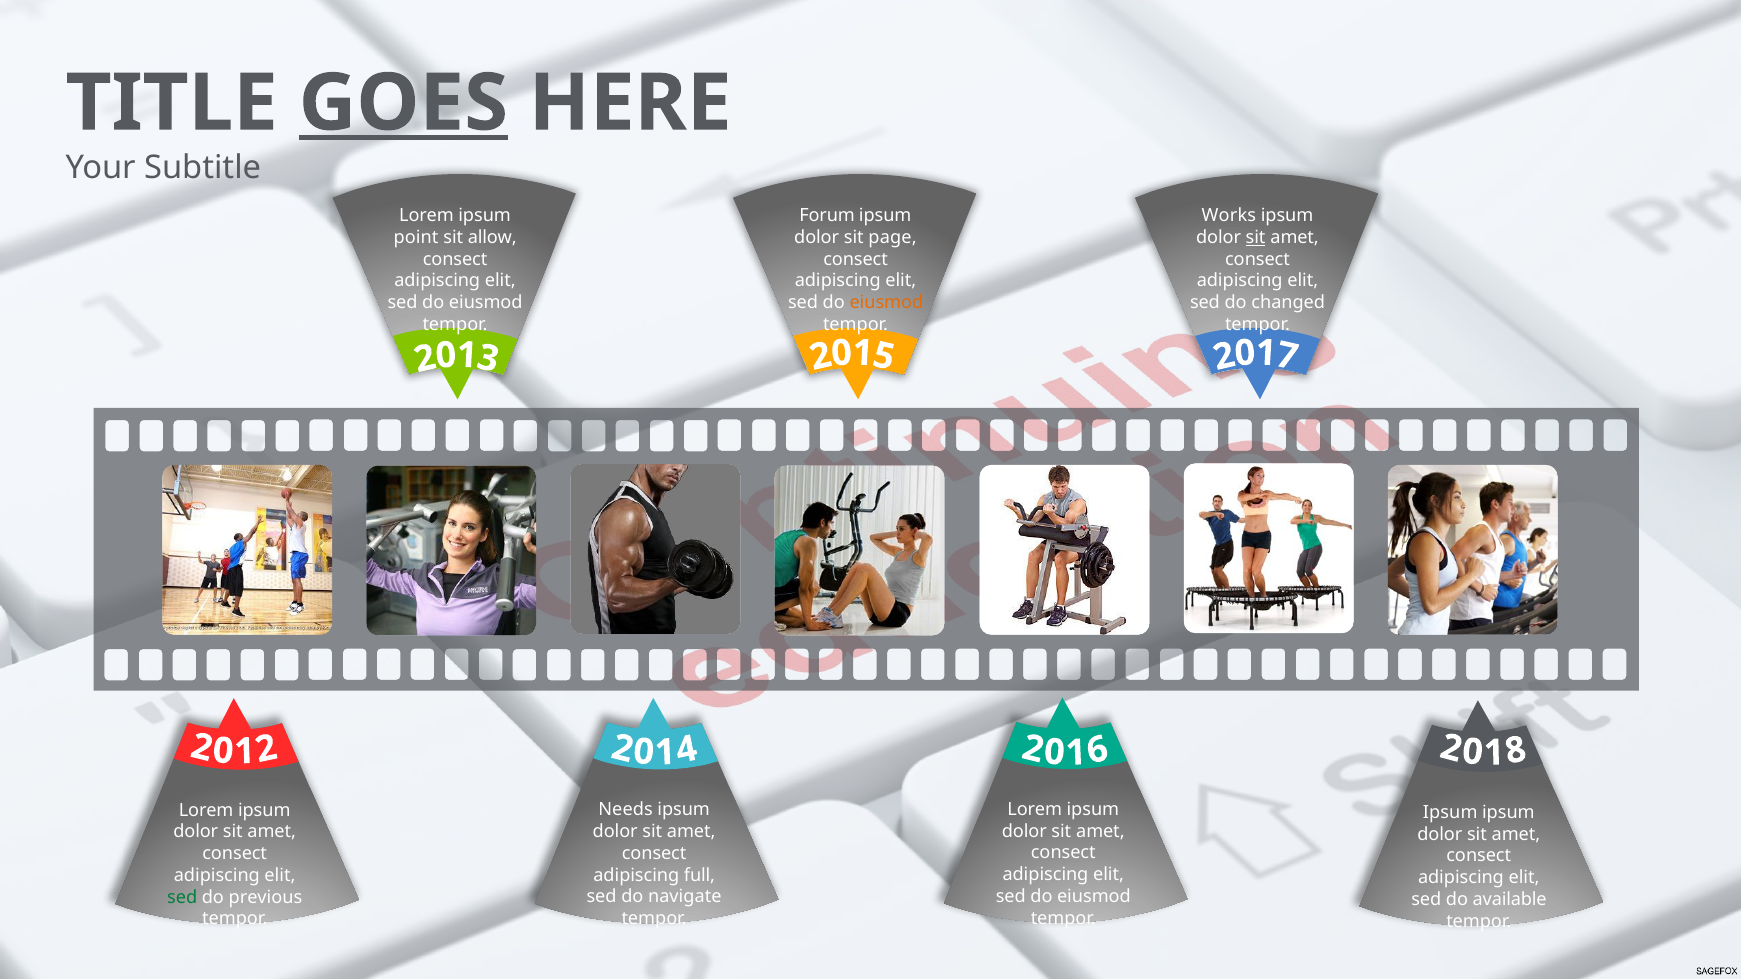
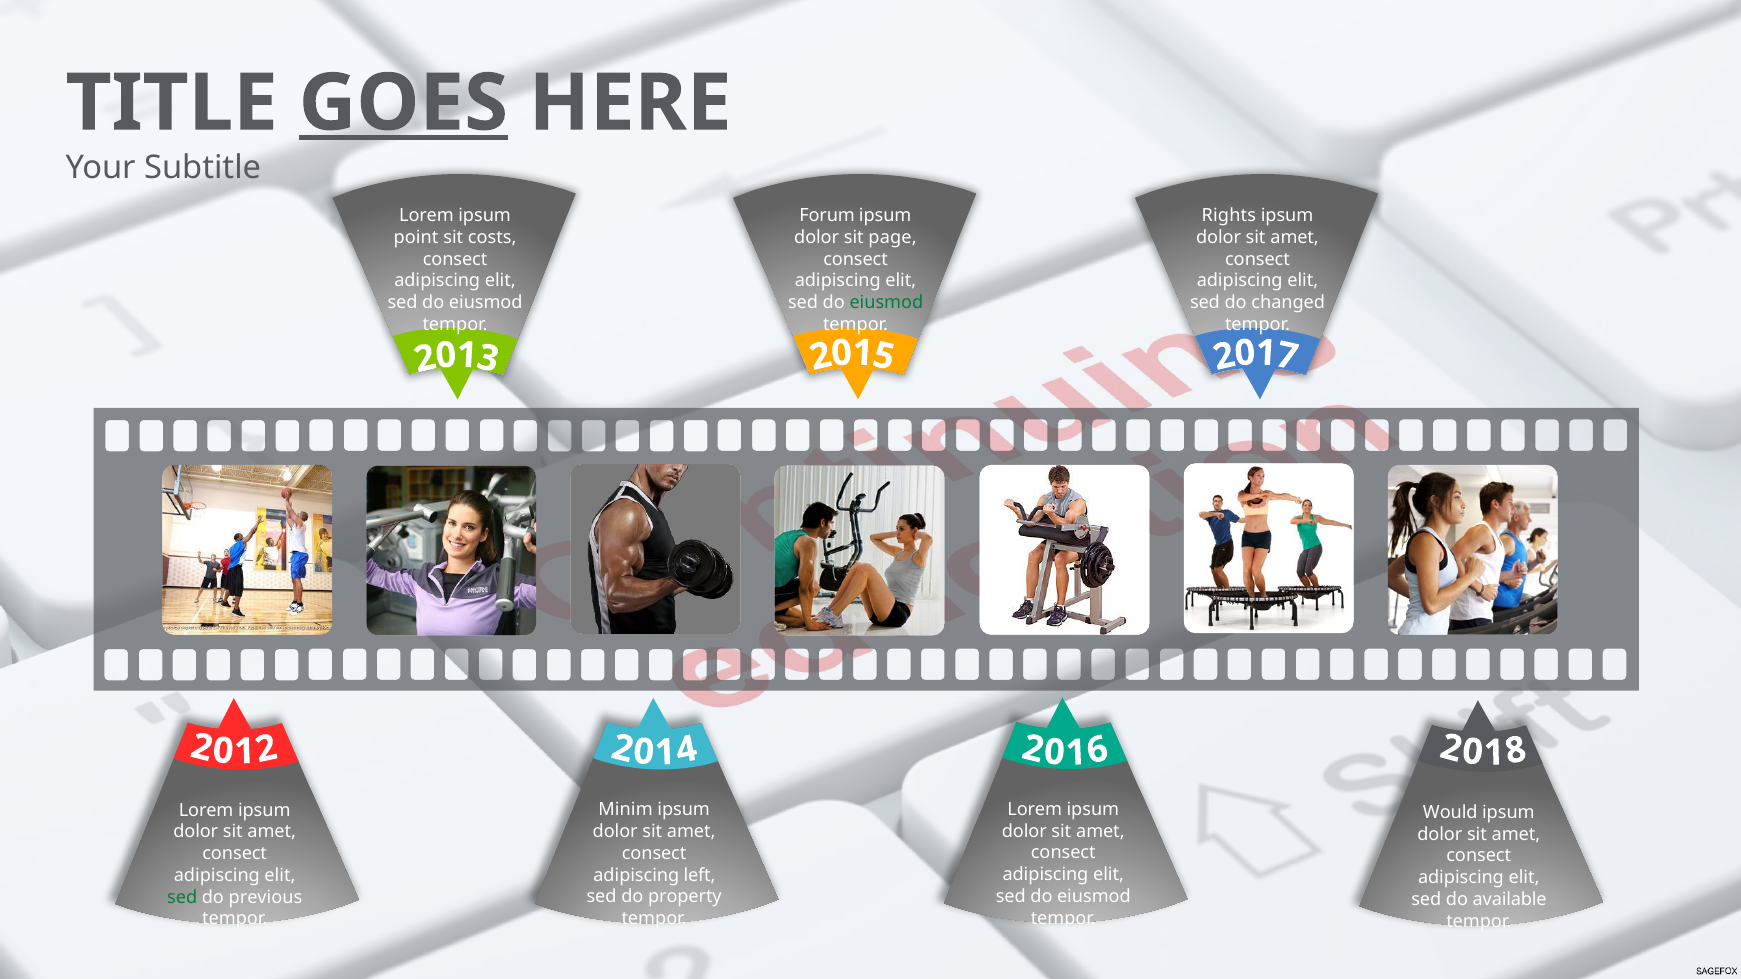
Works: Works -> Rights
allow: allow -> costs
sit at (1256, 237) underline: present -> none
eiusmod at (886, 303) colour: orange -> green
Needs: Needs -> Minim
Ipsum at (1450, 813): Ipsum -> Would
full: full -> left
navigate: navigate -> property
